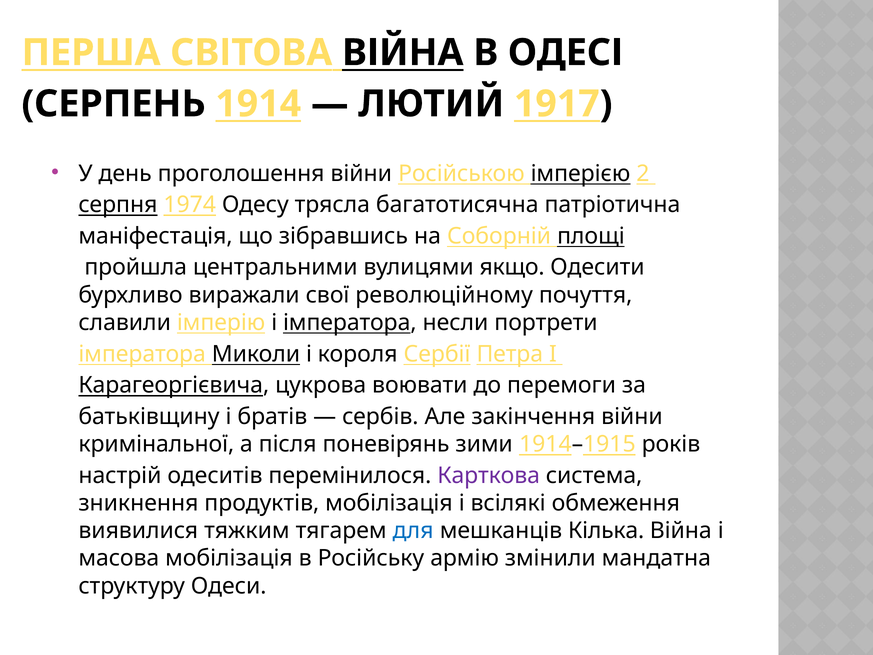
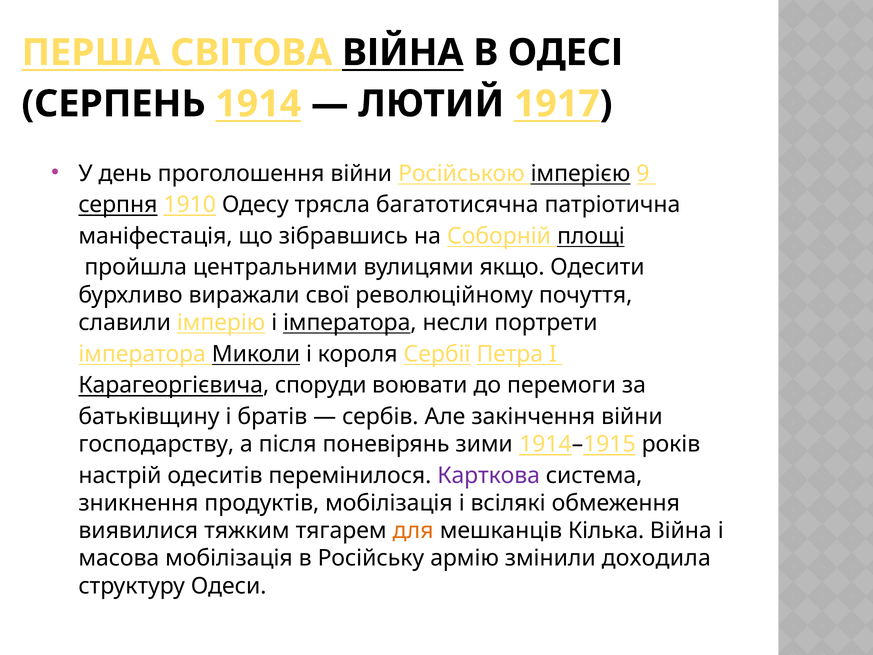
2: 2 -> 9
1974: 1974 -> 1910
цукрова: цукрова -> споруди
кримінальної: кримінальної -> господарству
для colour: blue -> orange
мандатна: мандатна -> доходила
